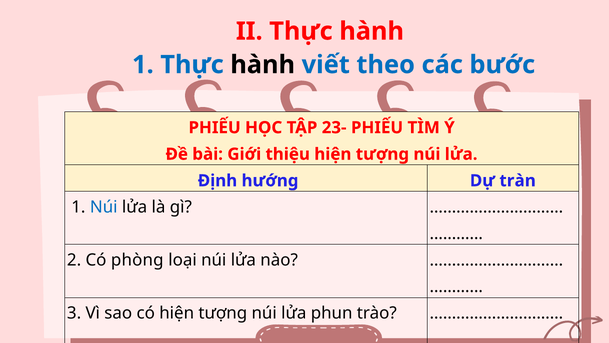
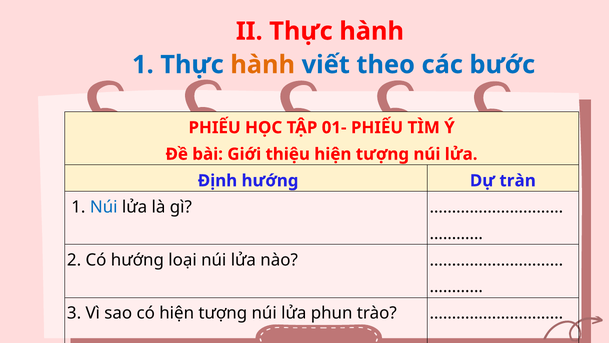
hành at (263, 65) colour: black -> orange
23-: 23- -> 01-
Có phòng: phòng -> hướng
